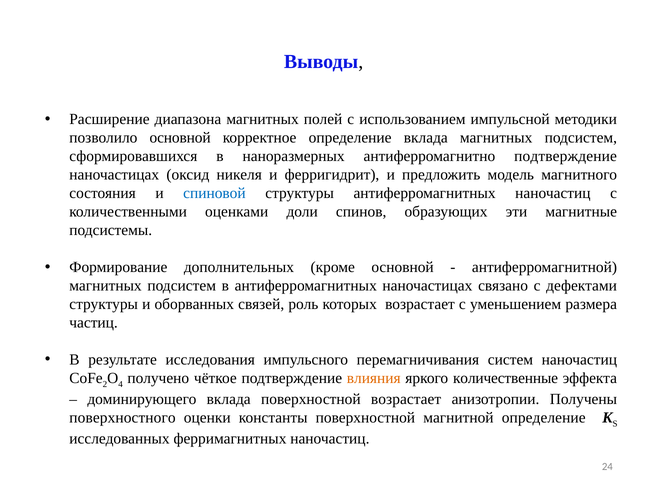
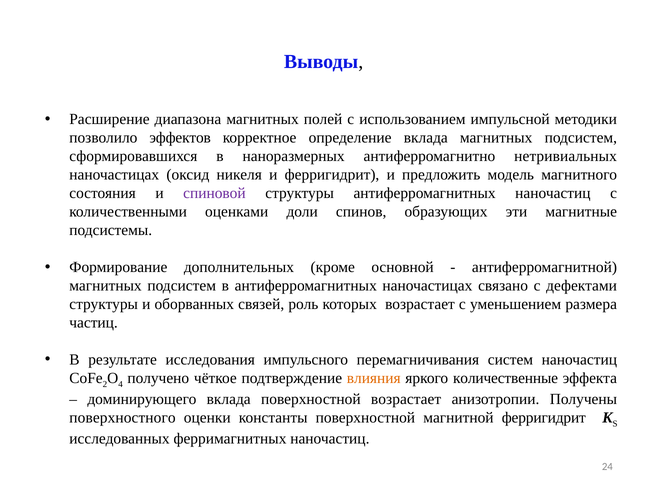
позволило основной: основной -> эффектов
антиферромагнитно подтверждение: подтверждение -> нетривиальных
спиновой colour: blue -> purple
магнитной определение: определение -> ферригидрит
